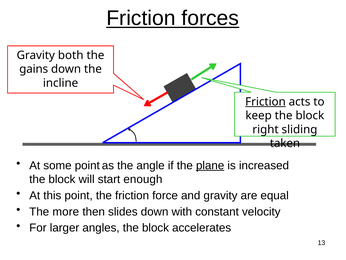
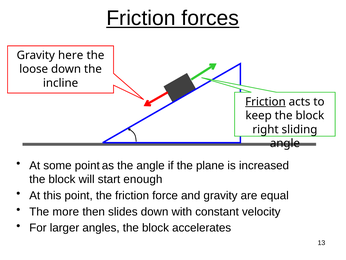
both: both -> here
gains: gains -> loose
taken at (285, 143): taken -> angle
plane underline: present -> none
